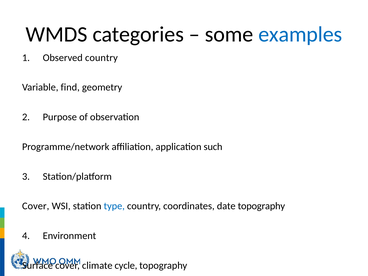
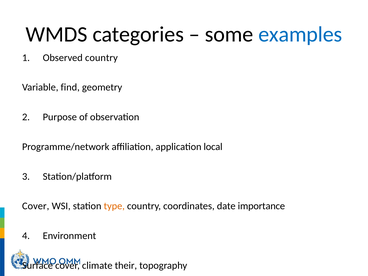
such: such -> local
type colour: blue -> orange
date topography: topography -> importance
cycle: cycle -> their
